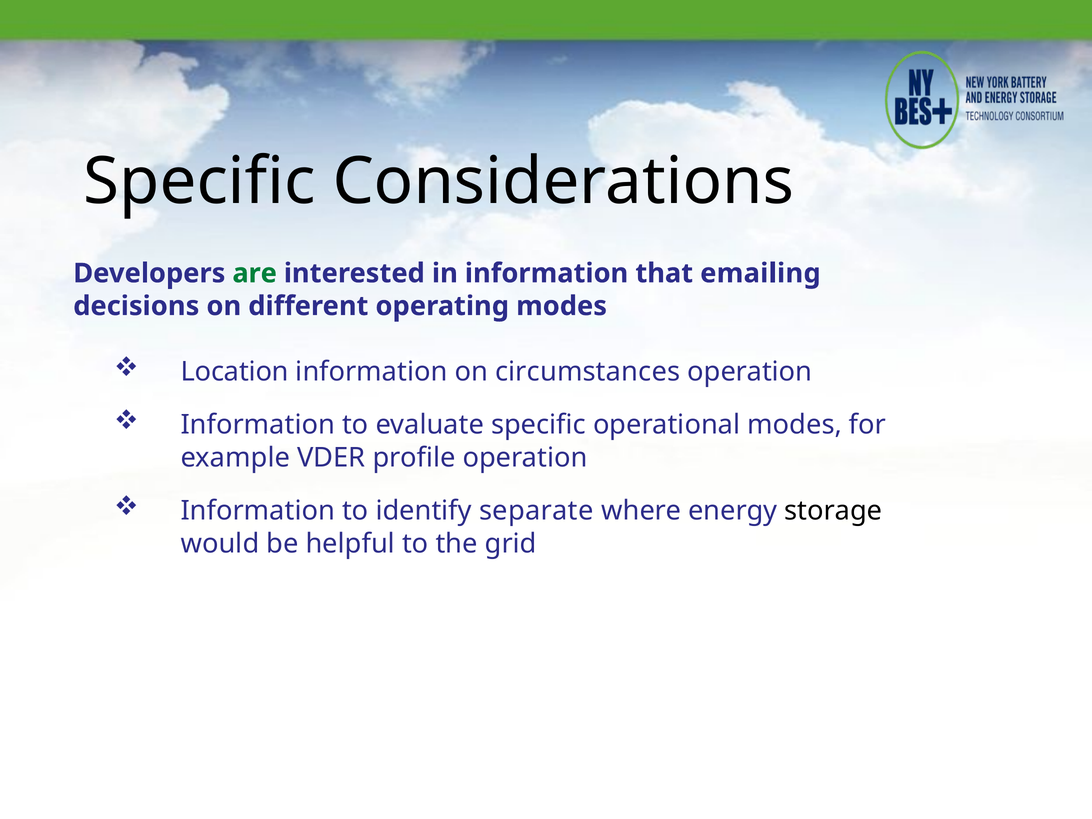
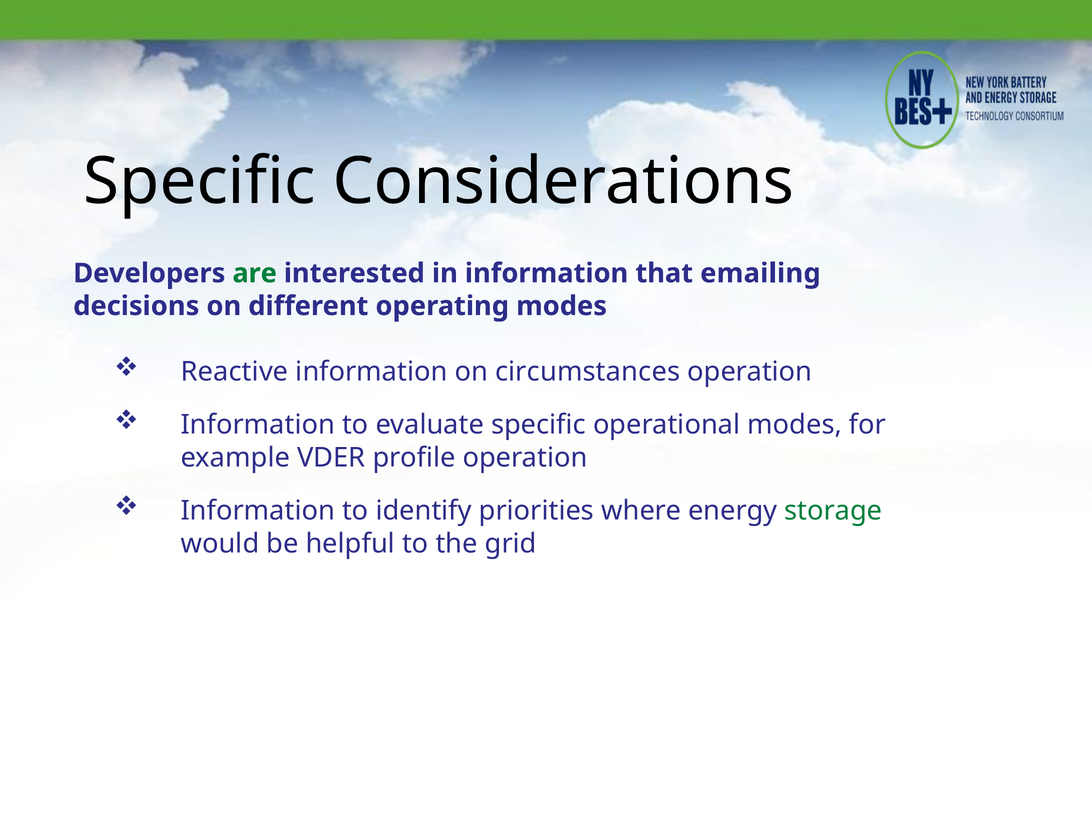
Location: Location -> Reactive
separate: separate -> priorities
storage colour: black -> green
